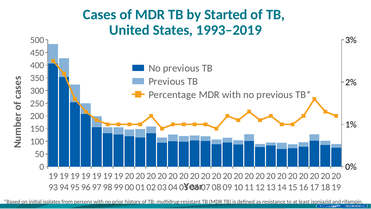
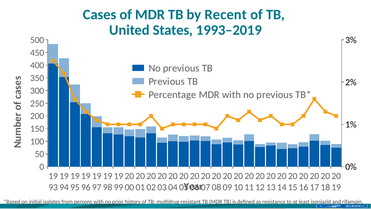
Started: Started -> Recent
